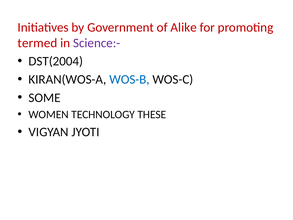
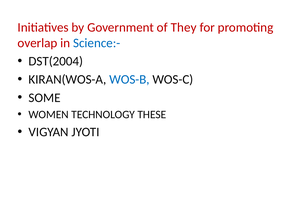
Alike: Alike -> They
termed: termed -> overlap
Science:- colour: purple -> blue
